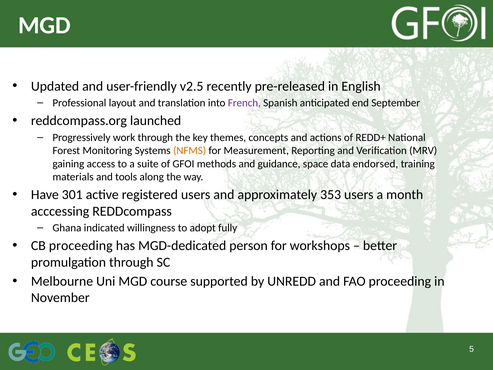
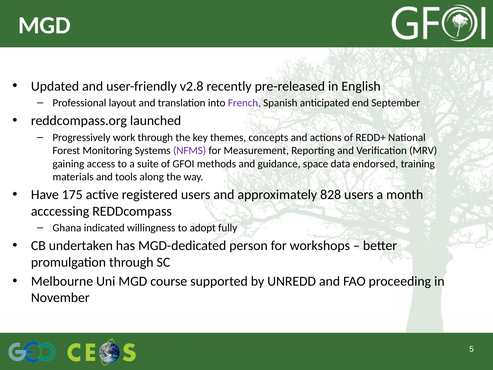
v2.5: v2.5 -> v2.8
NFMS colour: orange -> purple
301: 301 -> 175
353: 353 -> 828
CB proceeding: proceeding -> undertaken
